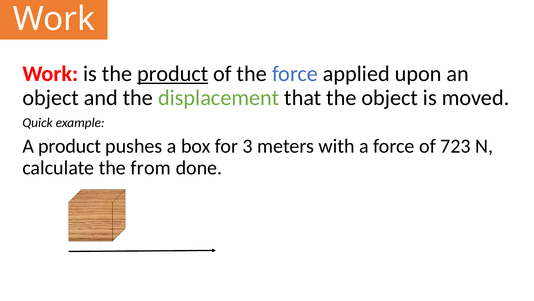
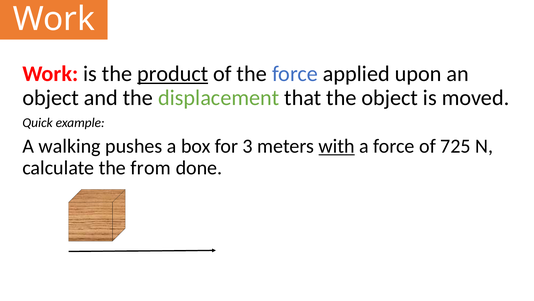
A product: product -> walking
with underline: none -> present
723: 723 -> 725
